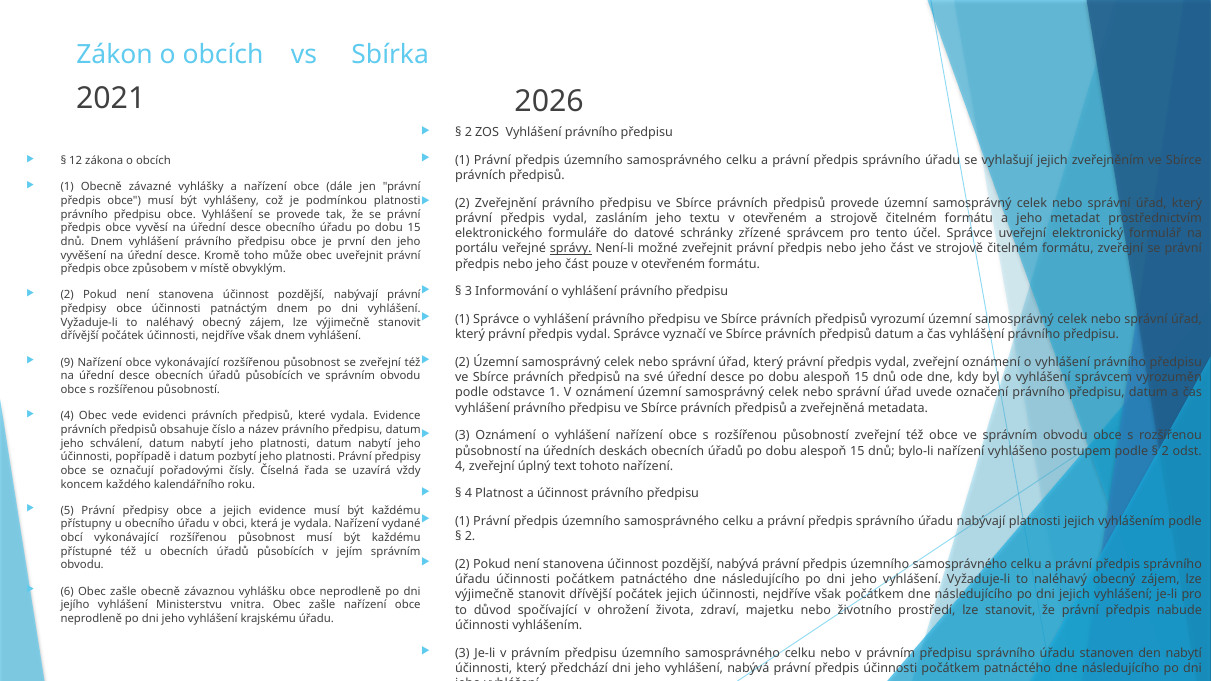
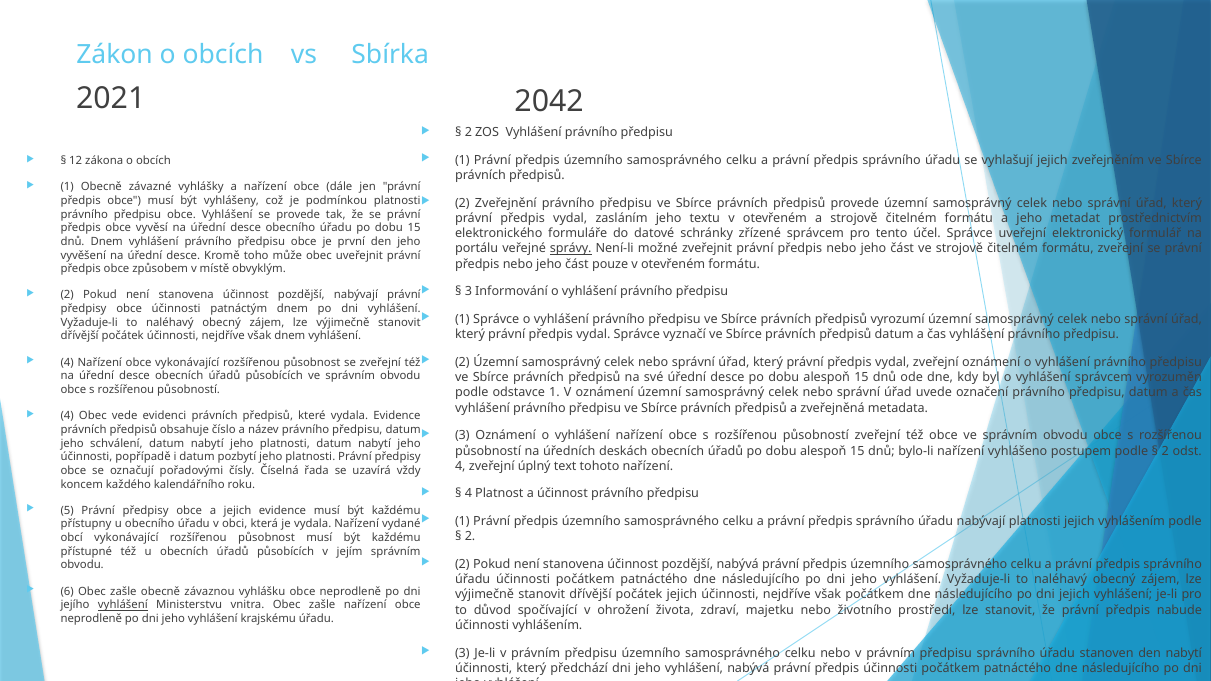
2026: 2026 -> 2042
9 at (67, 363): 9 -> 4
vyhlášení at (123, 605) underline: none -> present
